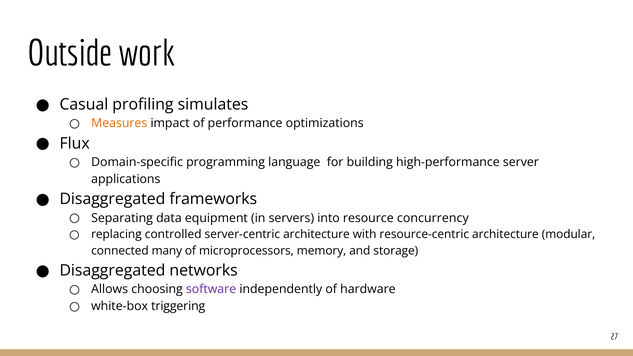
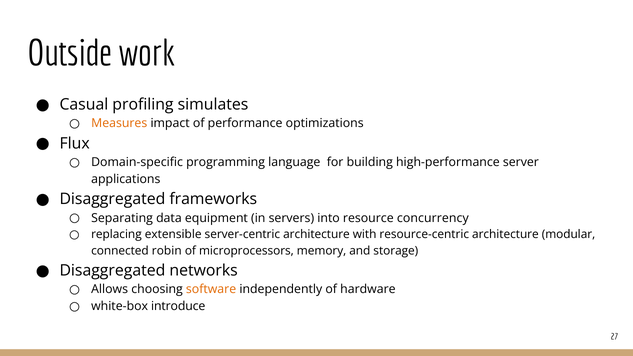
controlled: controlled -> extensible
many: many -> robin
software colour: purple -> orange
triggering: triggering -> introduce
